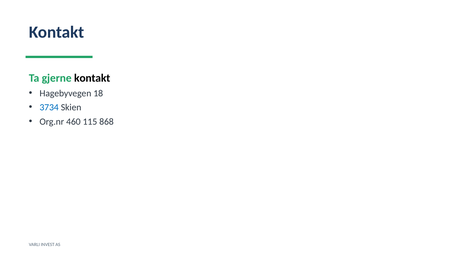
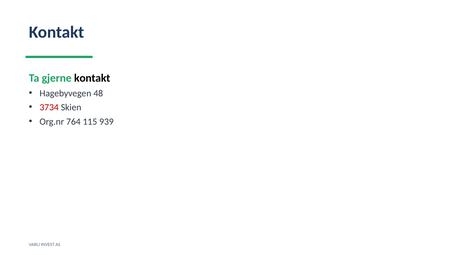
18: 18 -> 48
3734 colour: blue -> red
460: 460 -> 764
868: 868 -> 939
